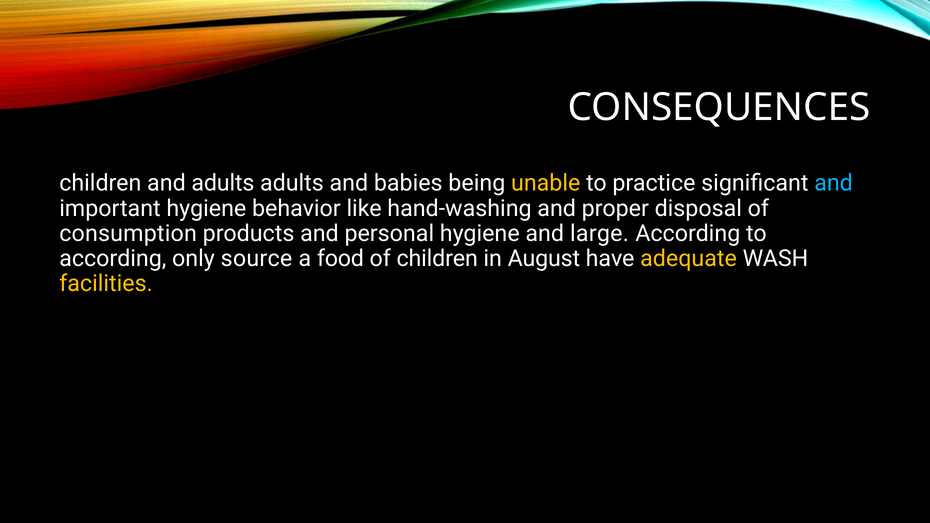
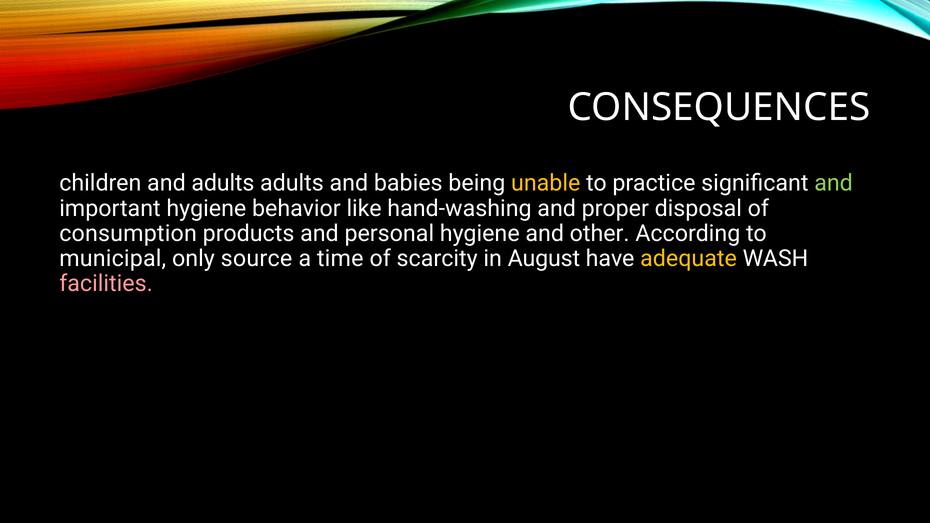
and at (834, 183) colour: light blue -> light green
large: large -> other
according at (113, 259): according -> municipal
food: food -> time
of children: children -> scarcity
facilities colour: yellow -> pink
